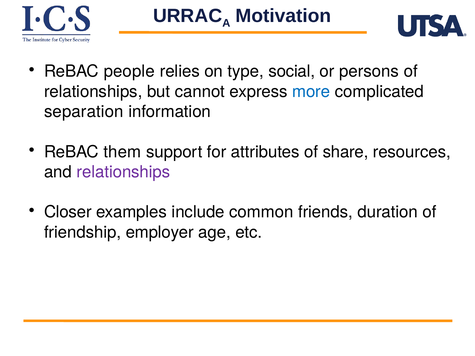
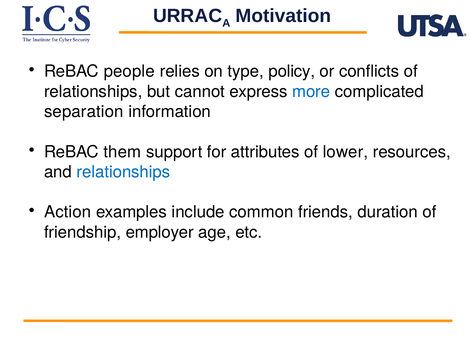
social: social -> policy
persons: persons -> conflicts
share: share -> lower
relationships at (123, 172) colour: purple -> blue
Closer: Closer -> Action
